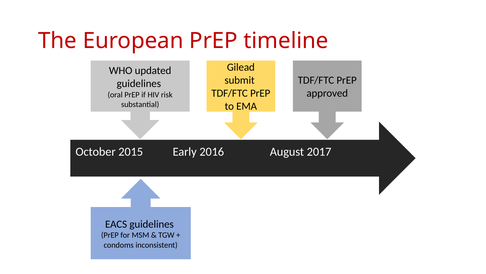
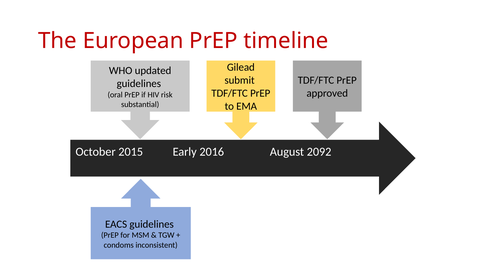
2017: 2017 -> 2092
